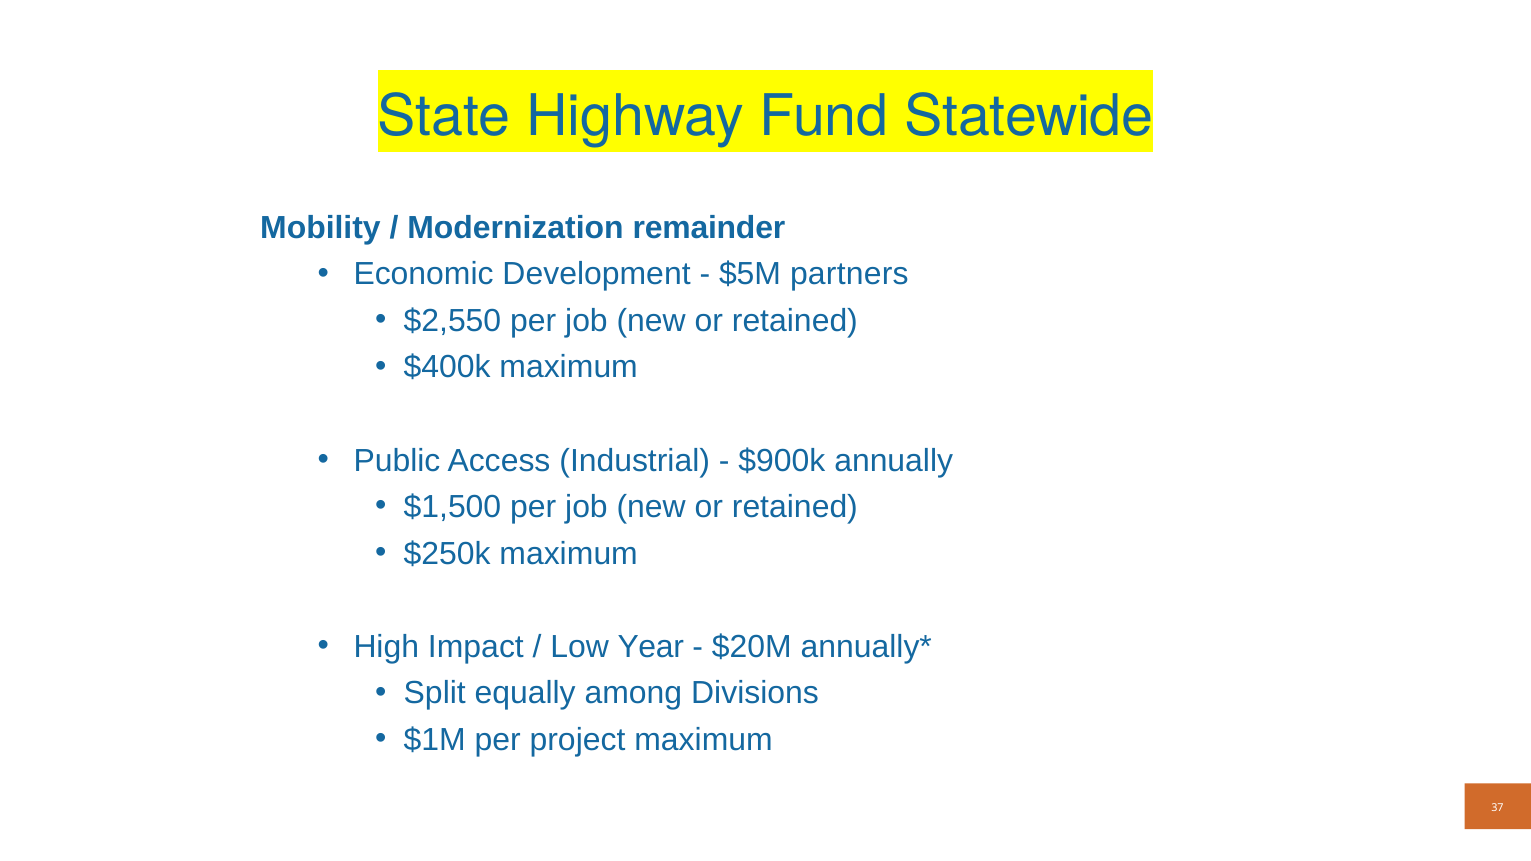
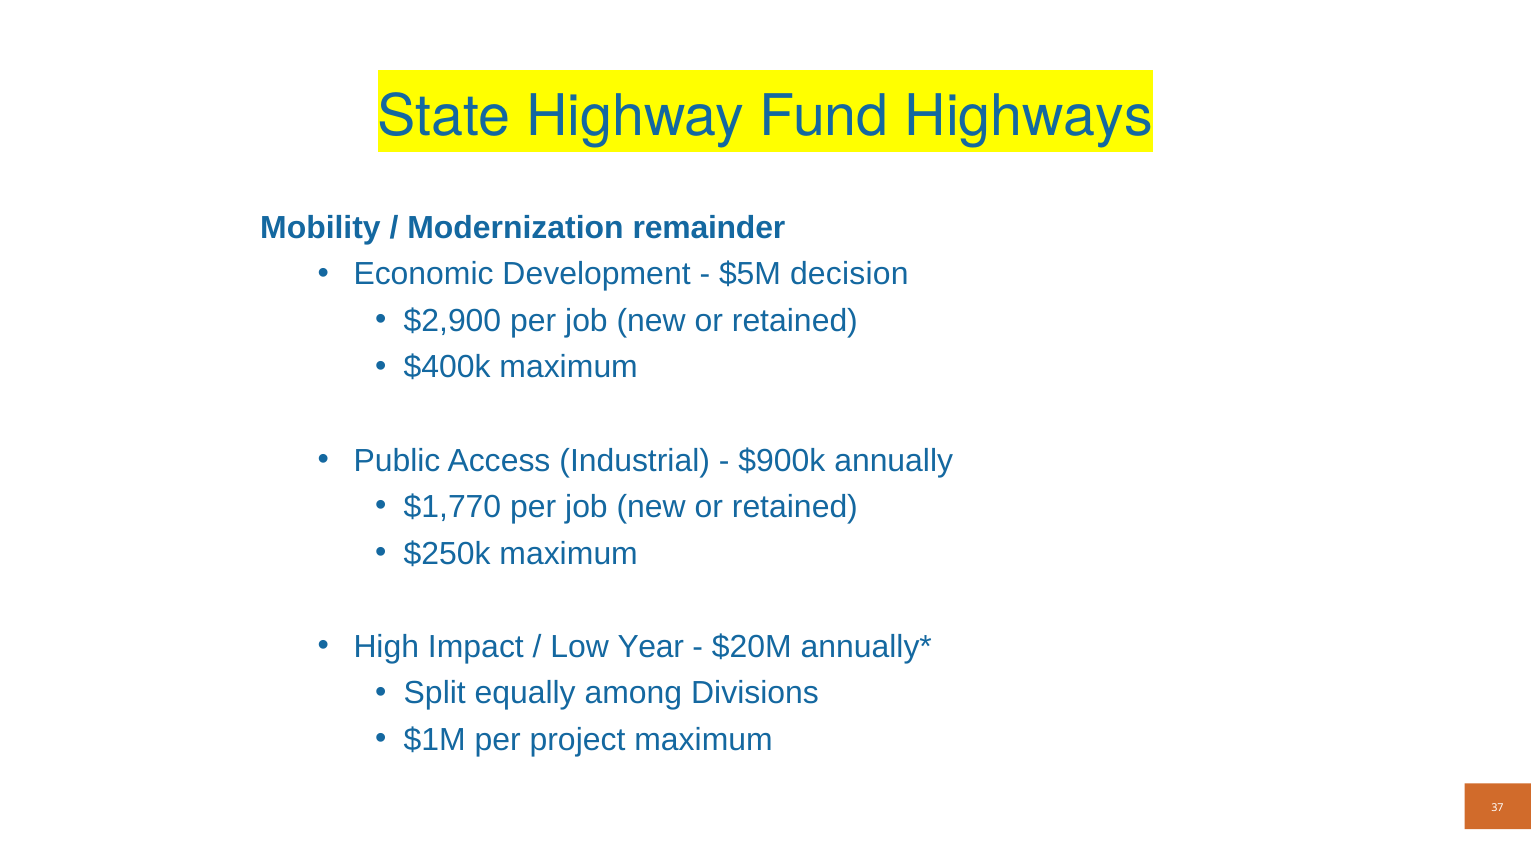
Statewide: Statewide -> Highways
partners: partners -> decision
$2,550: $2,550 -> $2,900
$1,500: $1,500 -> $1,770
